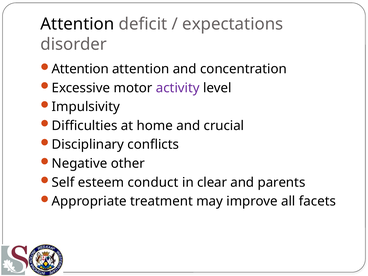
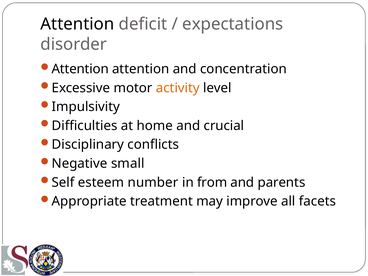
activity colour: purple -> orange
other: other -> small
conduct: conduct -> number
clear: clear -> from
